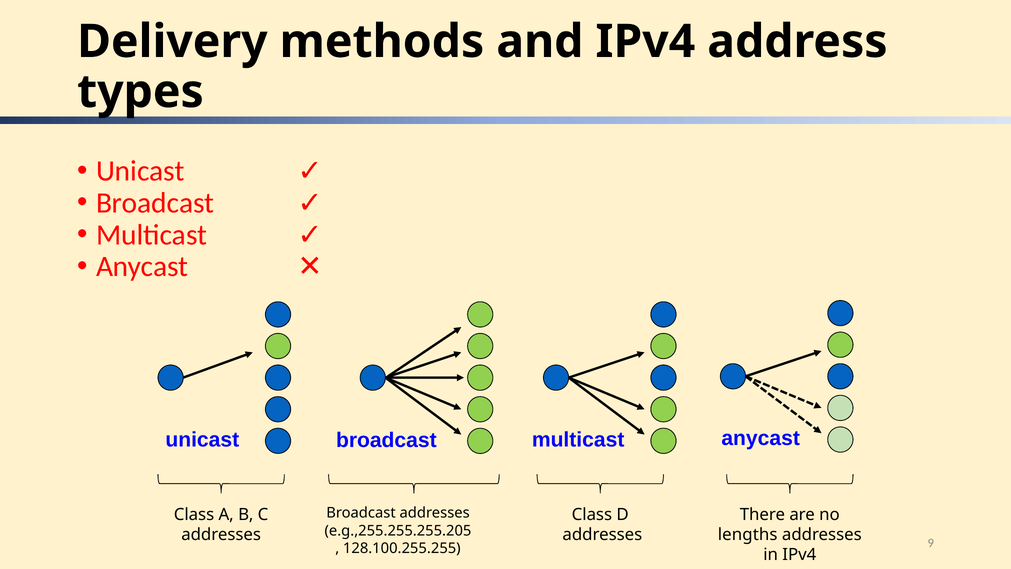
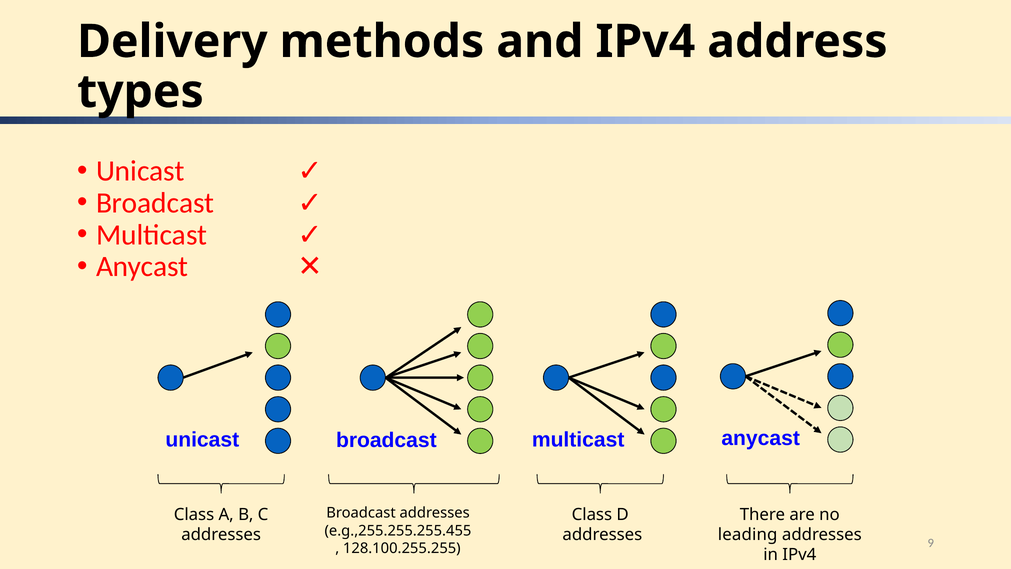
e.g.,255.255.255.205: e.g.,255.255.255.205 -> e.g.,255.255.255.455
lengths: lengths -> leading
